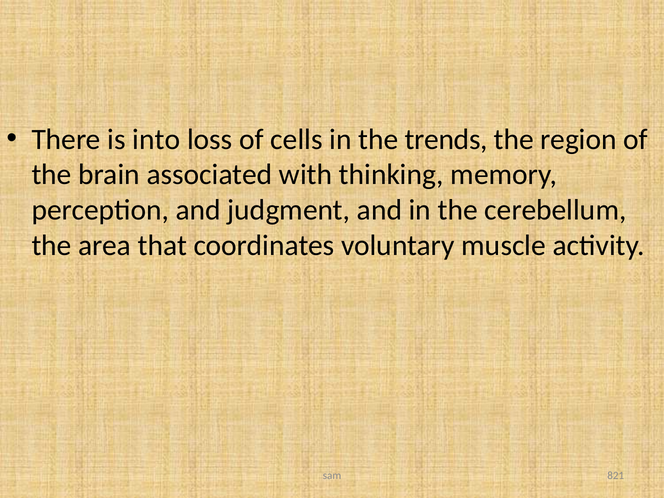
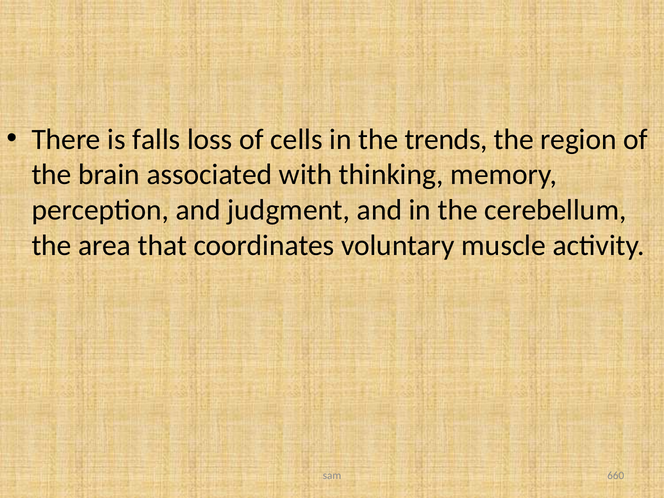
into: into -> falls
821: 821 -> 660
